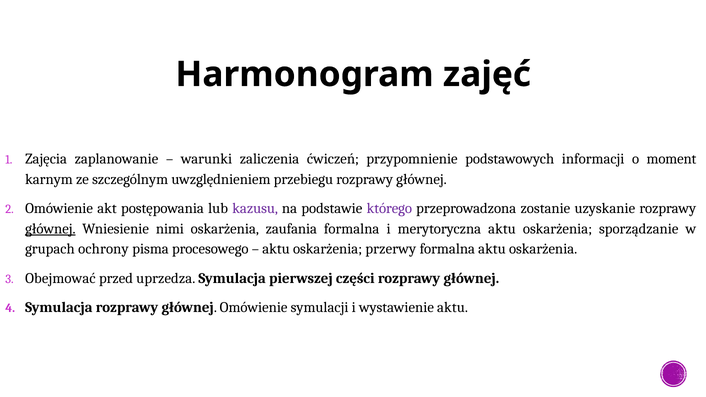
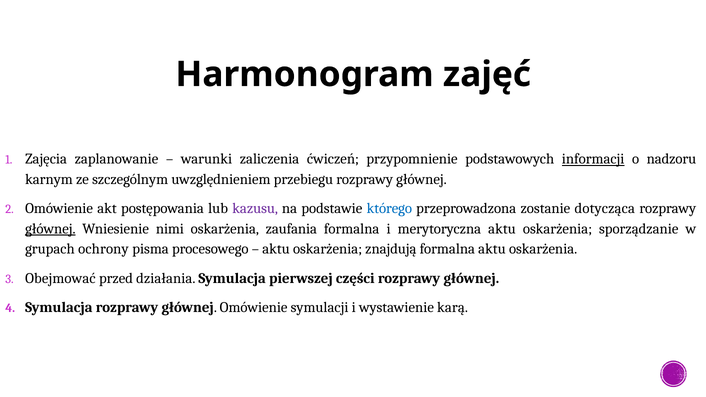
informacji underline: none -> present
moment: moment -> nadzoru
którego colour: purple -> blue
uzyskanie: uzyskanie -> dotycząca
przerwy: przerwy -> znajdują
uprzedza: uprzedza -> działania
wystawienie aktu: aktu -> karą
